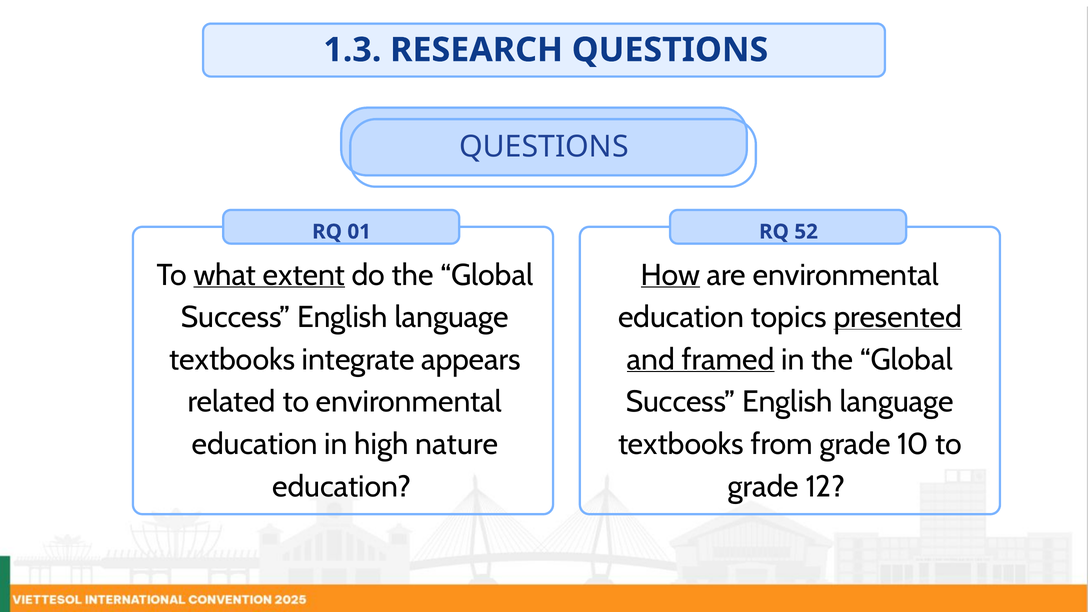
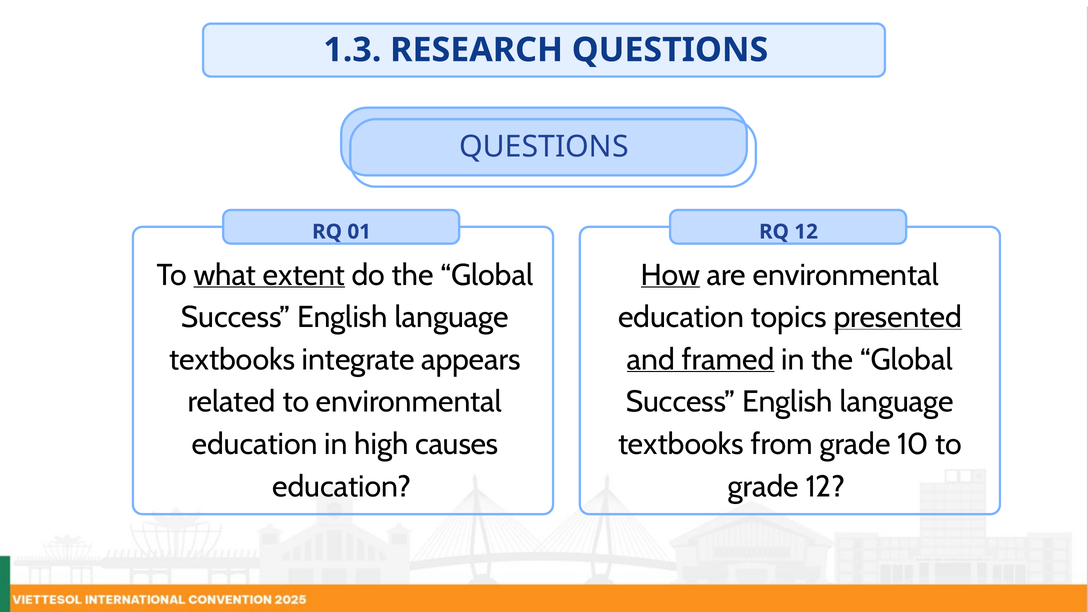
RQ 52: 52 -> 12
nature: nature -> causes
